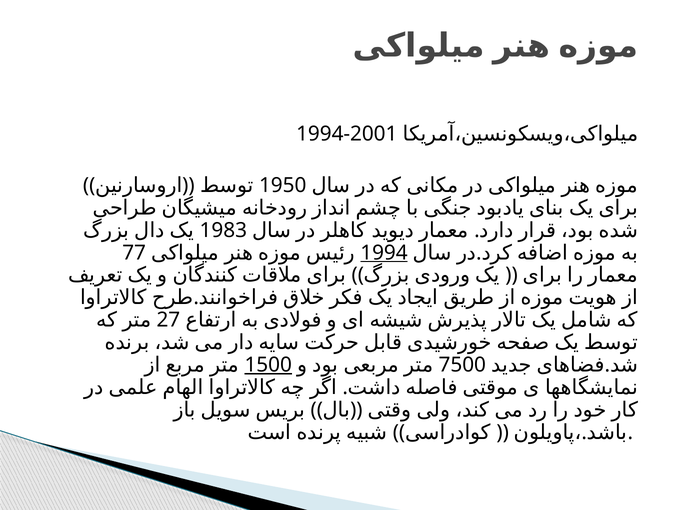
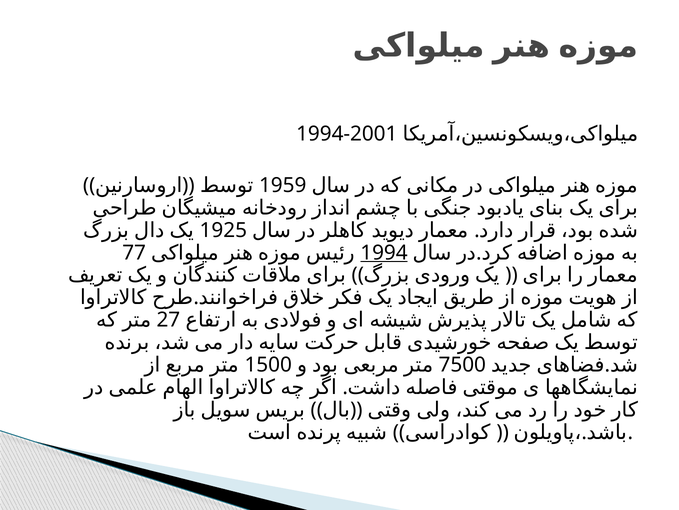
1950: 1950 -> 1959
1983: 1983 -> 1925
1500 underline: present -> none
